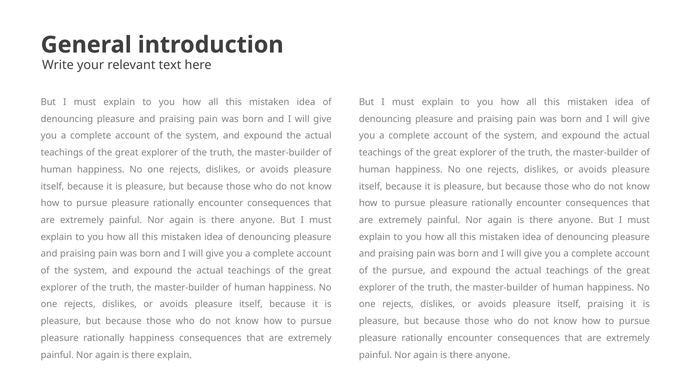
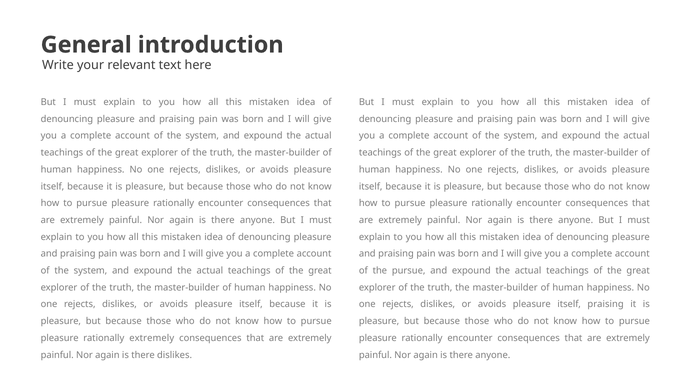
rationally happiness: happiness -> extremely
there explain: explain -> dislikes
